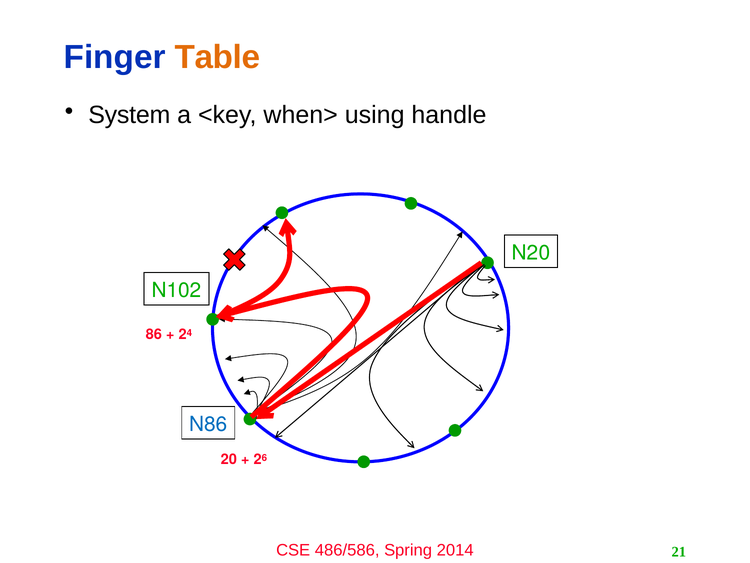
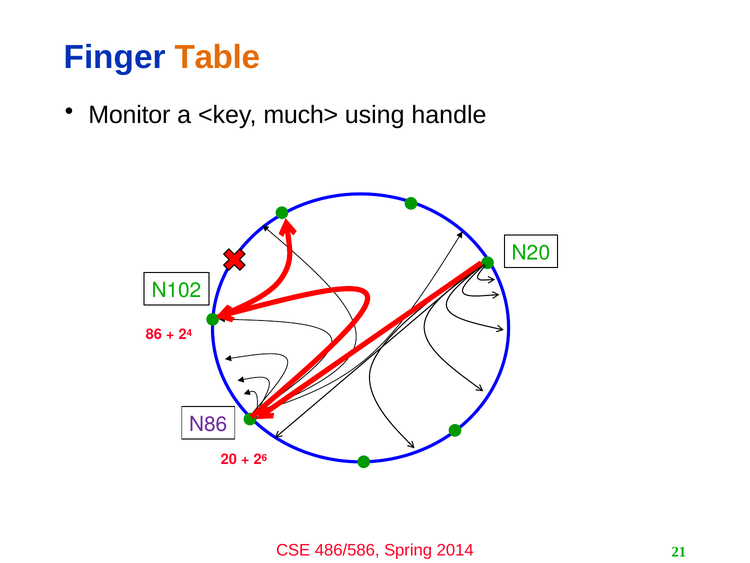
System: System -> Monitor
when>: when> -> much>
N86 colour: blue -> purple
